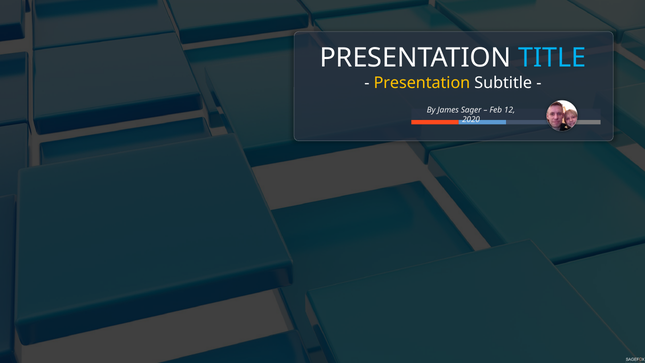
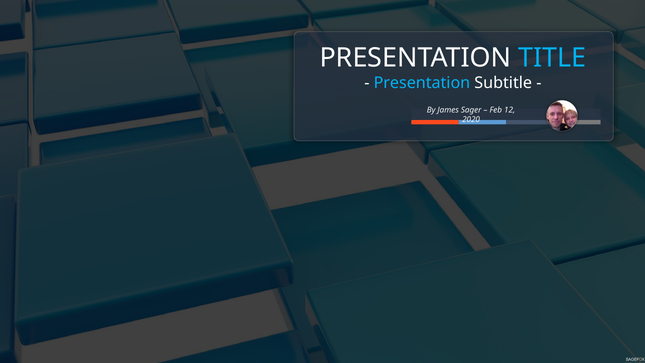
Presentation at (422, 83) colour: yellow -> light blue
